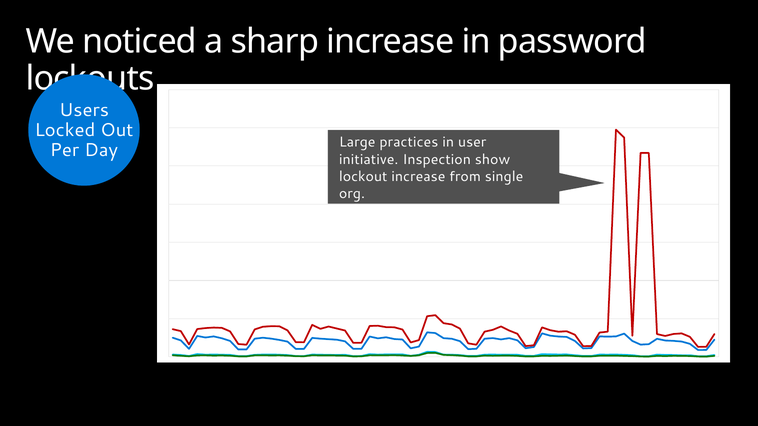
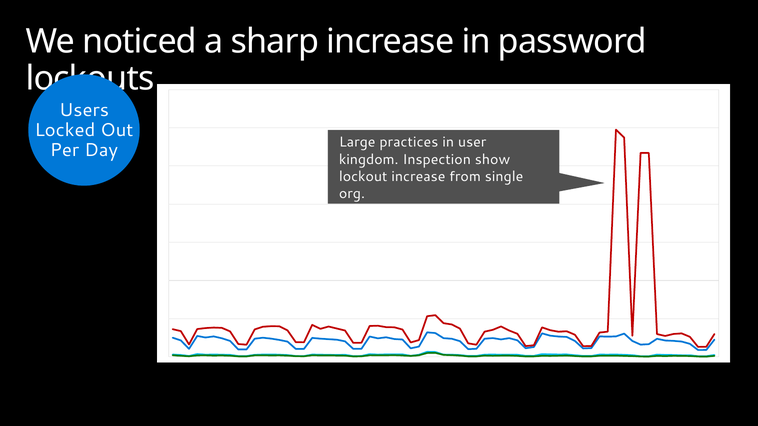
initiative: initiative -> kingdom
